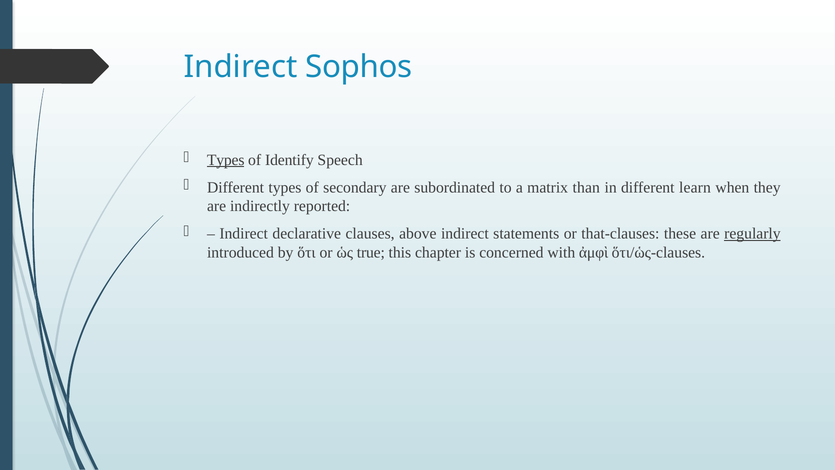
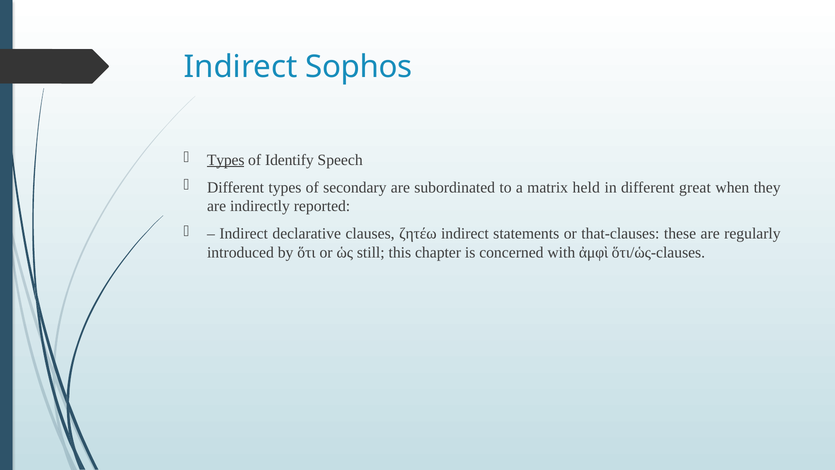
than: than -> held
learn: learn -> great
above: above -> ζητέω
regularly underline: present -> none
true: true -> still
